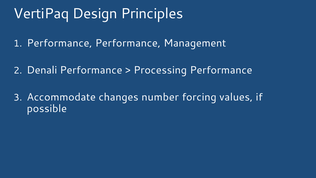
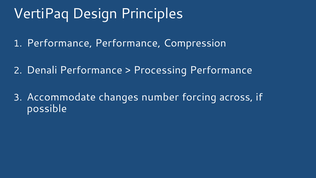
Management: Management -> Compression
values: values -> across
